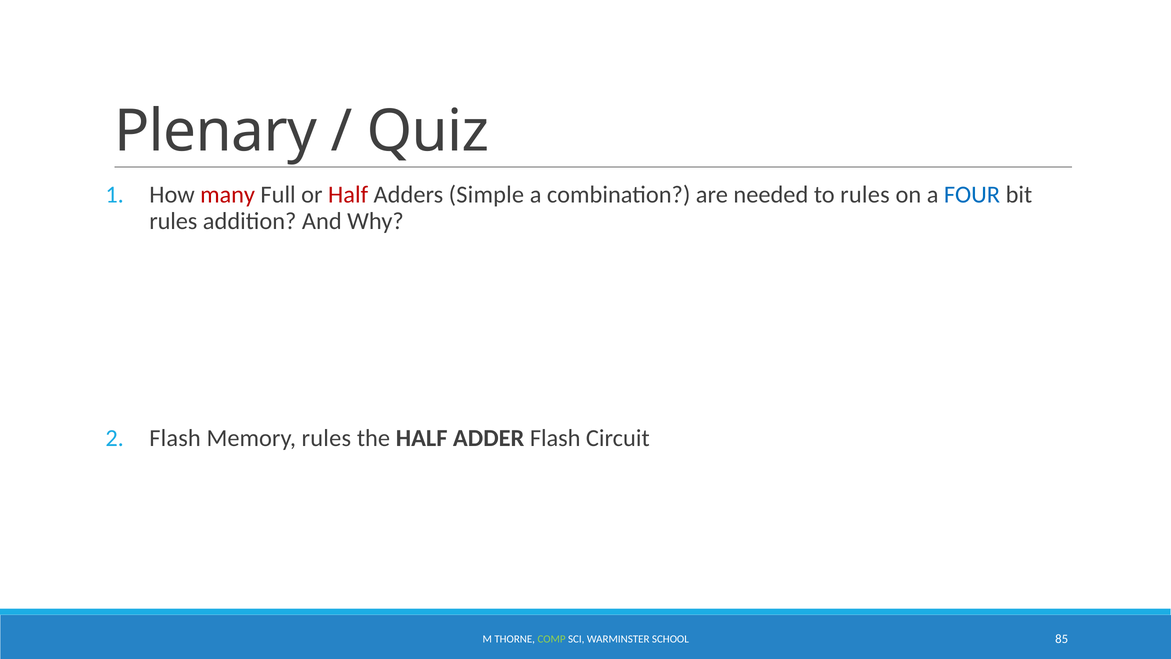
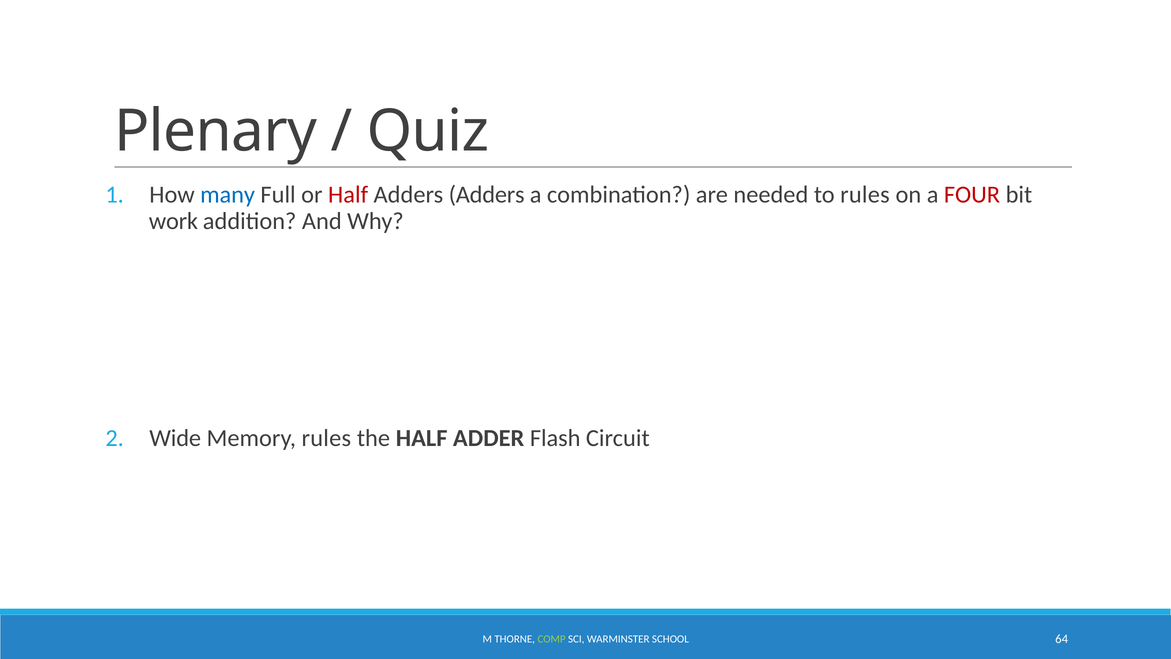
many colour: red -> blue
Adders Simple: Simple -> Adders
FOUR colour: blue -> red
rules at (173, 221): rules -> work
Flash at (175, 438): Flash -> Wide
85: 85 -> 64
